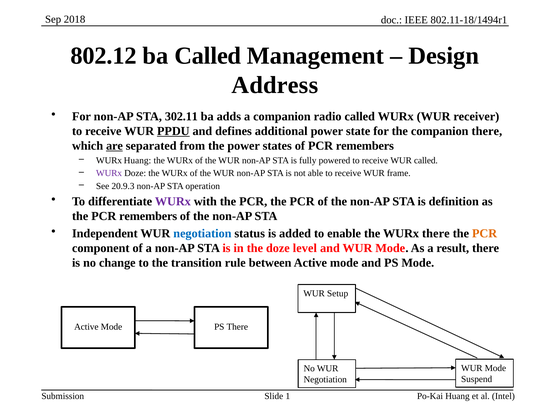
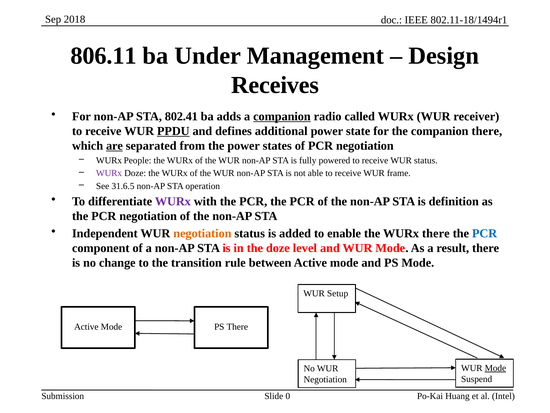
802.12: 802.12 -> 806.11
ba Called: Called -> Under
Address: Address -> Receives
302.11: 302.11 -> 802.41
companion at (282, 116) underline: none -> present
of PCR remembers: remembers -> negotiation
WURx Huang: Huang -> People
WUR called: called -> status
20.9.3: 20.9.3 -> 31.6.5
the PCR remembers: remembers -> negotiation
negotiation at (202, 233) colour: blue -> orange
PCR at (485, 233) colour: orange -> blue
Mode at (495, 368) underline: none -> present
1: 1 -> 0
